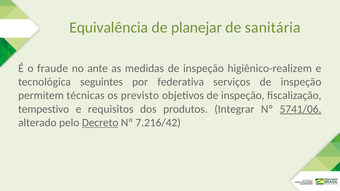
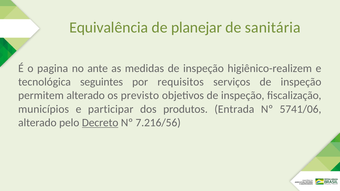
fraude: fraude -> pagina
federativa: federativa -> requisitos
permitem técnicas: técnicas -> alterado
tempestivo: tempestivo -> municípios
requisitos: requisitos -> participar
Integrar: Integrar -> Entrada
5741/06 underline: present -> none
7.216/42: 7.216/42 -> 7.216/56
